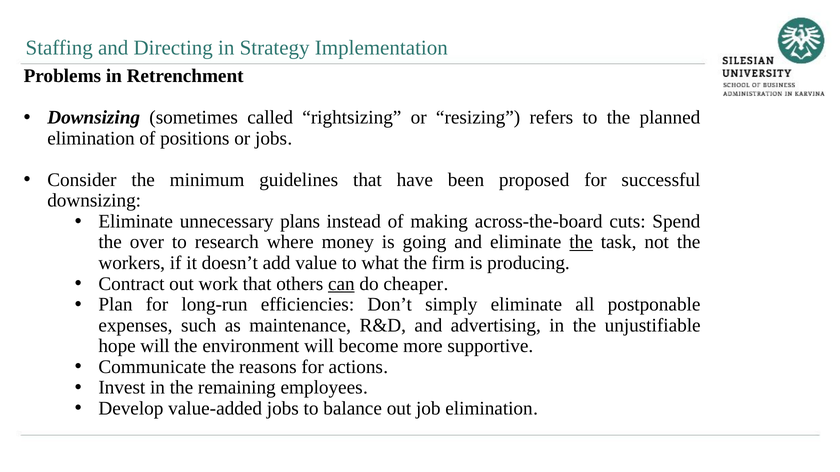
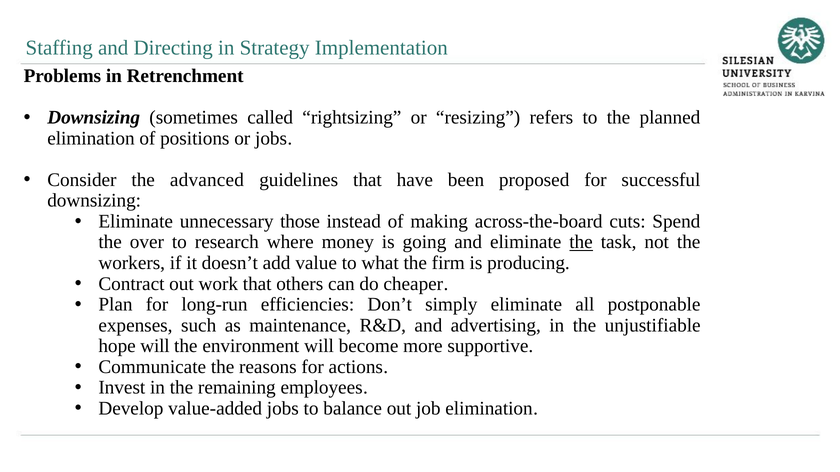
minimum: minimum -> advanced
plans: plans -> those
can underline: present -> none
